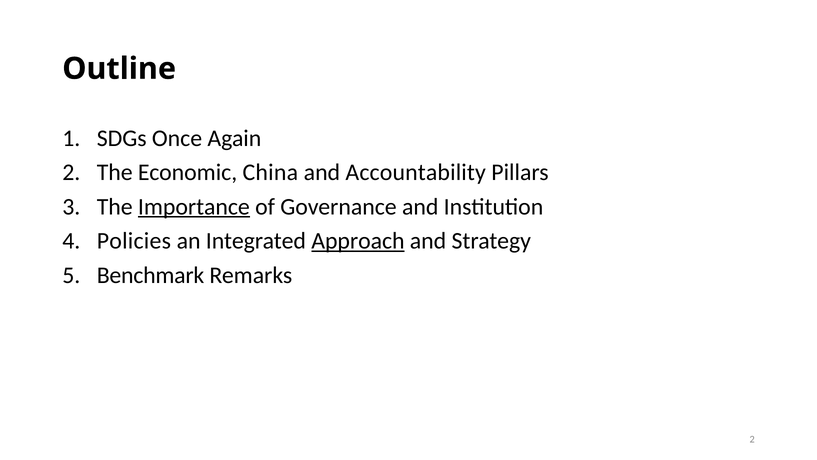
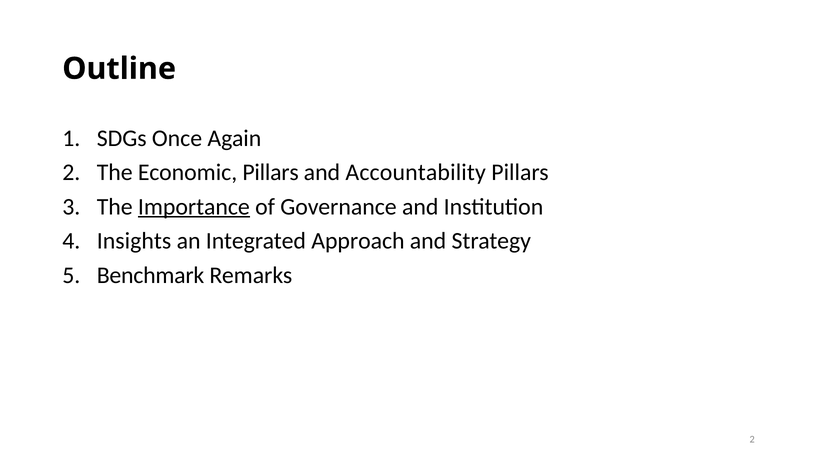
Economic China: China -> Pillars
Policies: Policies -> Insights
Approach underline: present -> none
